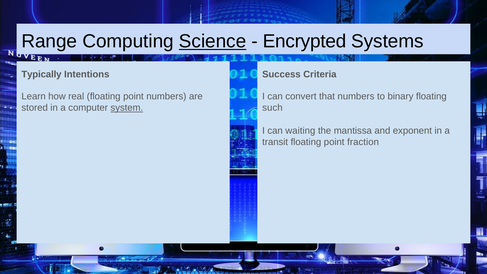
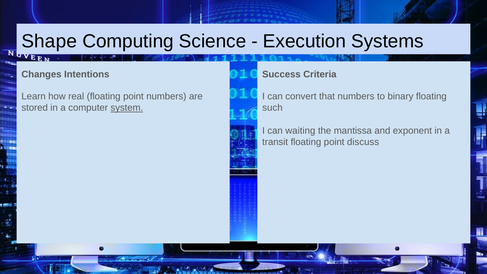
Range: Range -> Shape
Science underline: present -> none
Encrypted: Encrypted -> Execution
Typically: Typically -> Changes
fraction: fraction -> discuss
